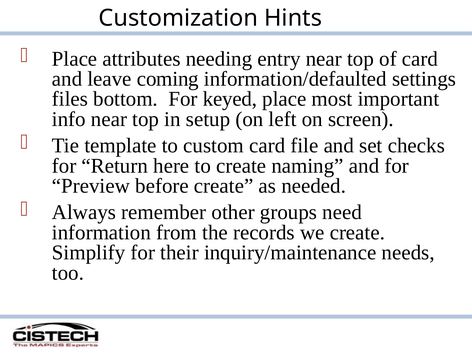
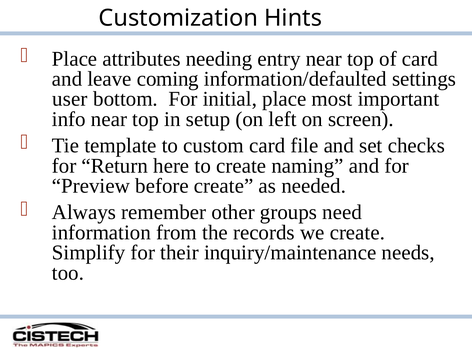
files: files -> user
keyed: keyed -> initial
